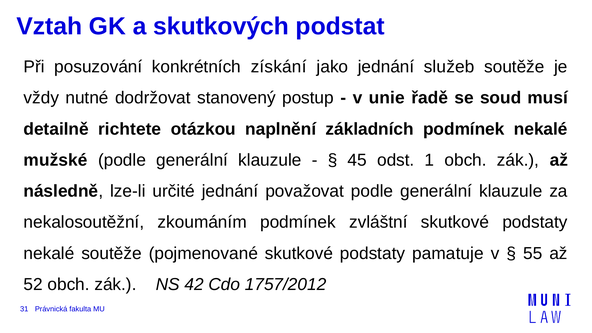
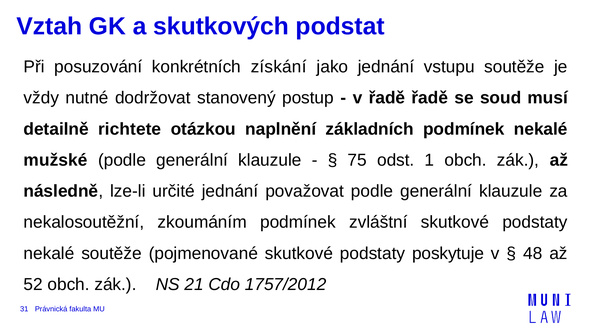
služeb: služeb -> vstupu
v unie: unie -> řadě
45: 45 -> 75
pamatuje: pamatuje -> poskytuje
55: 55 -> 48
42: 42 -> 21
